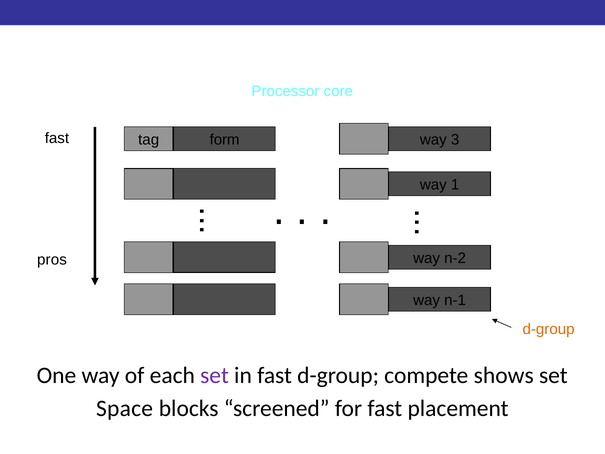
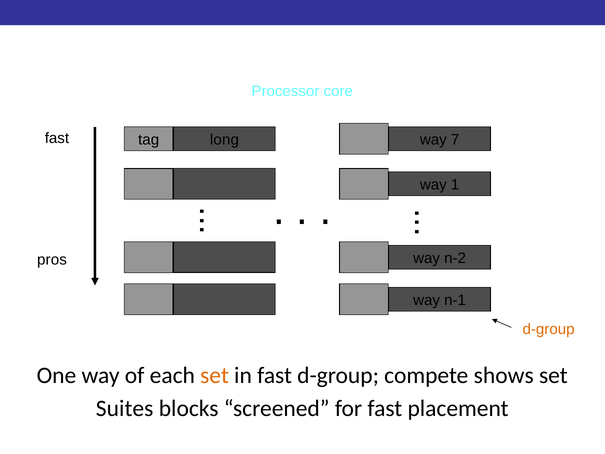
form: form -> long
3: 3 -> 7
set at (215, 375) colour: purple -> orange
Space: Space -> Suites
